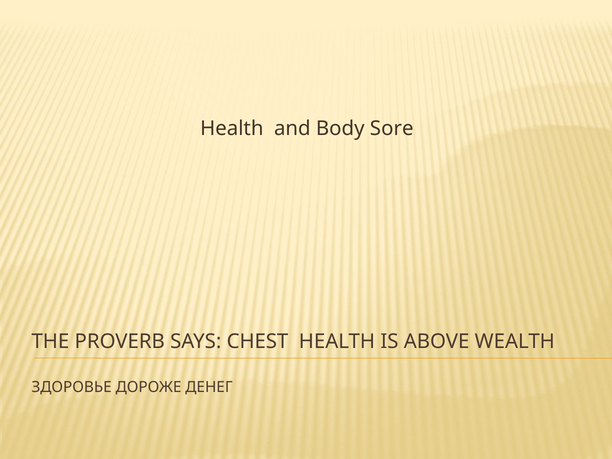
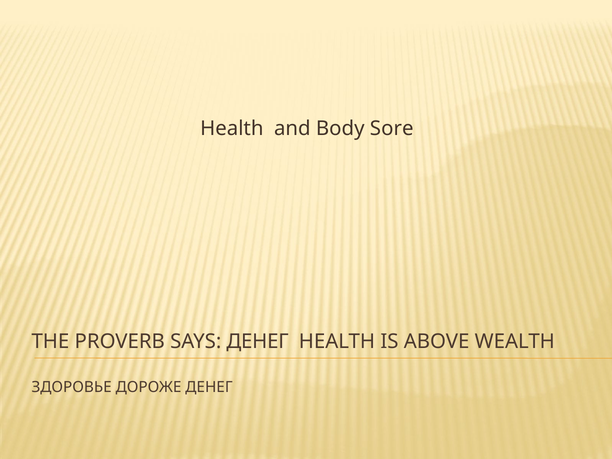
SAYS CHEST: CHEST -> ДЕНЕГ
